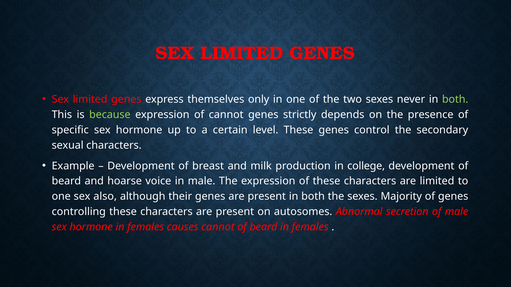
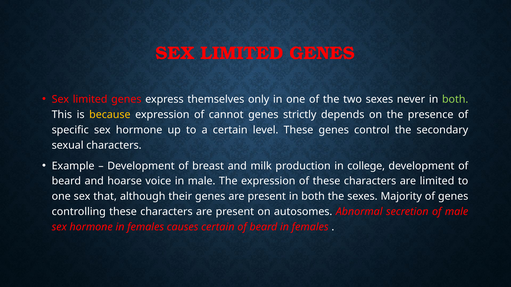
because colour: light green -> yellow
also: also -> that
causes cannot: cannot -> certain
